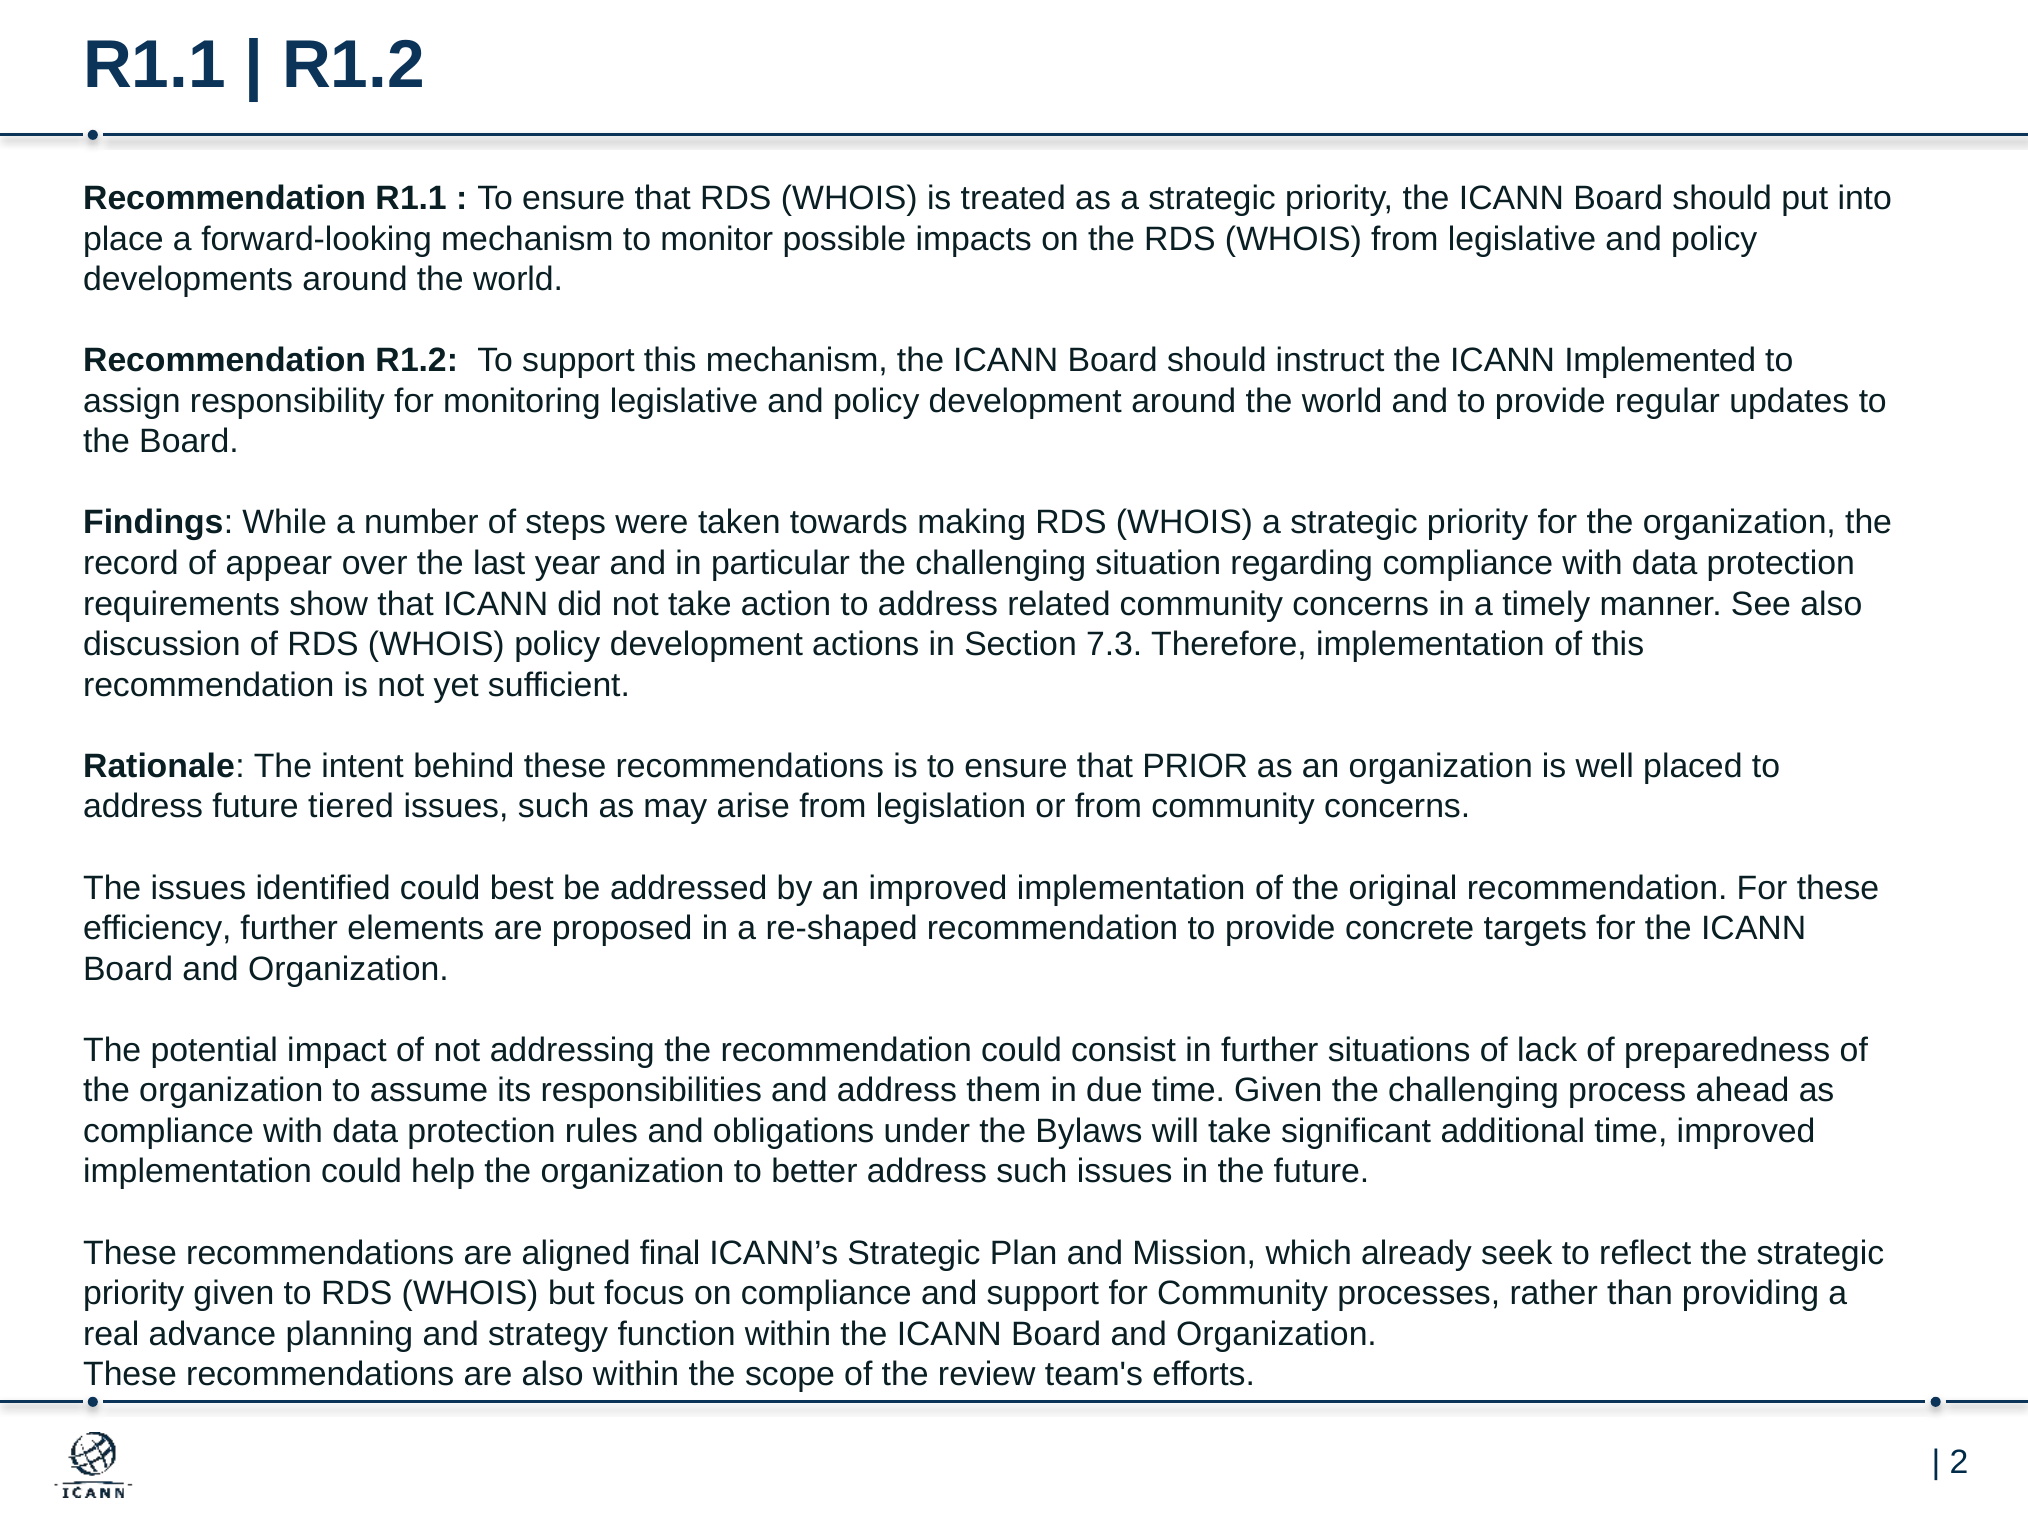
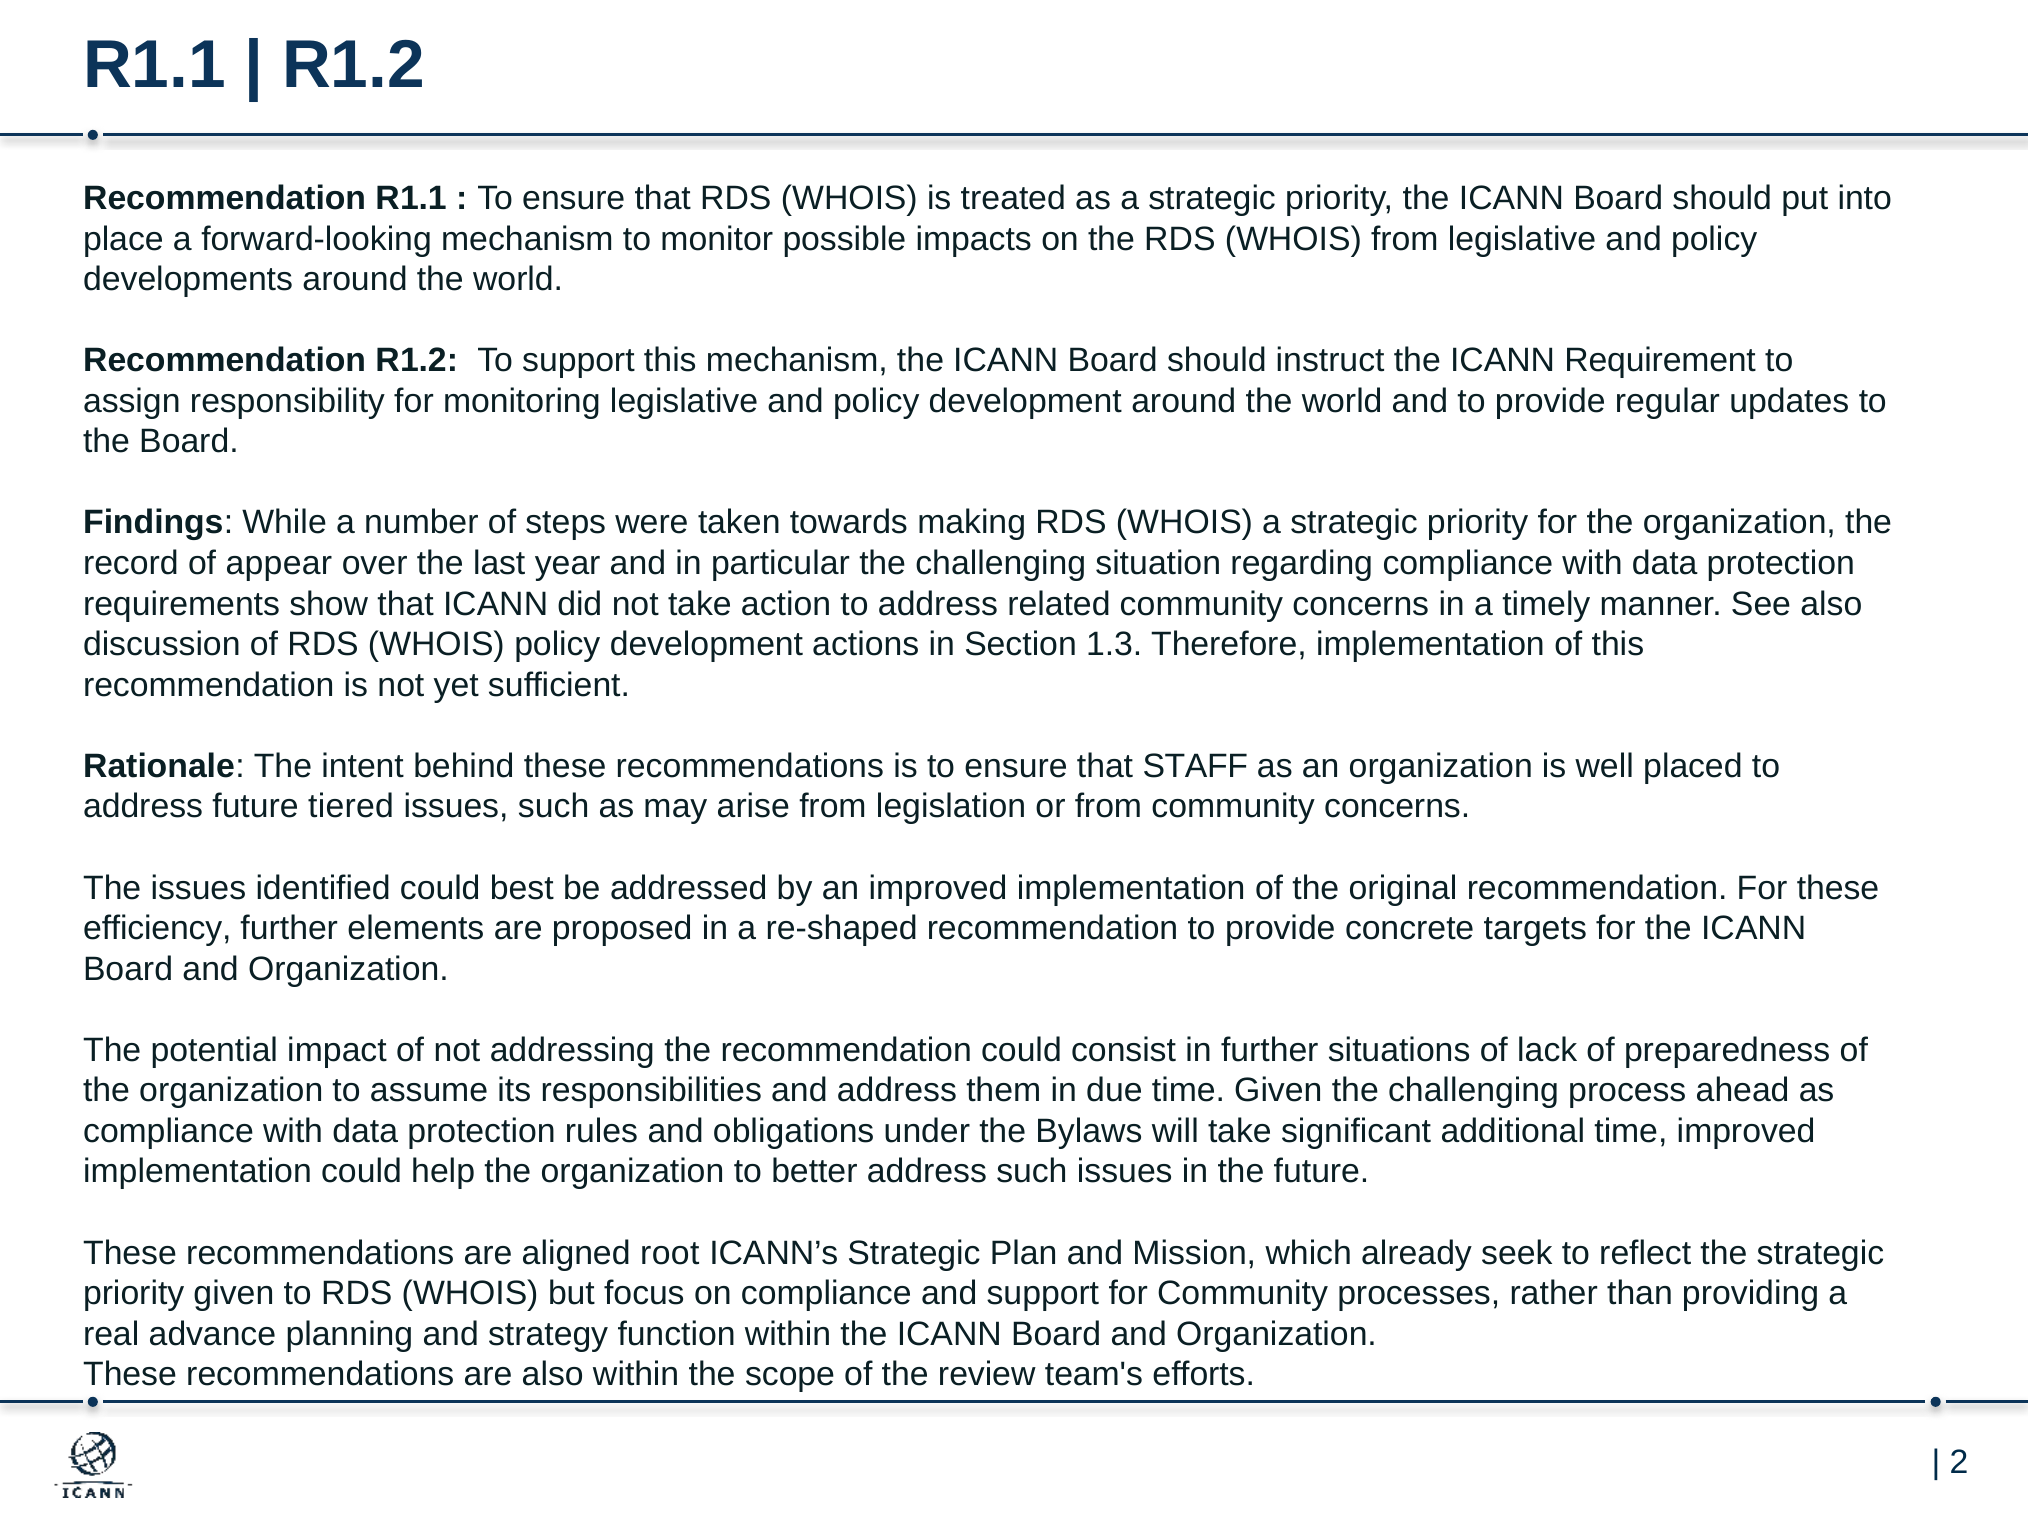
Implemented: Implemented -> Requirement
7.3: 7.3 -> 1.3
PRIOR: PRIOR -> STAFF
final: final -> root
